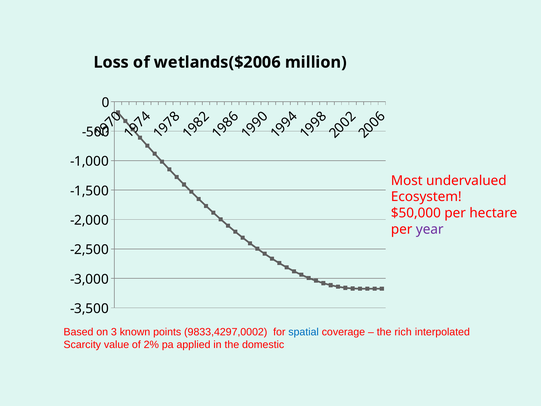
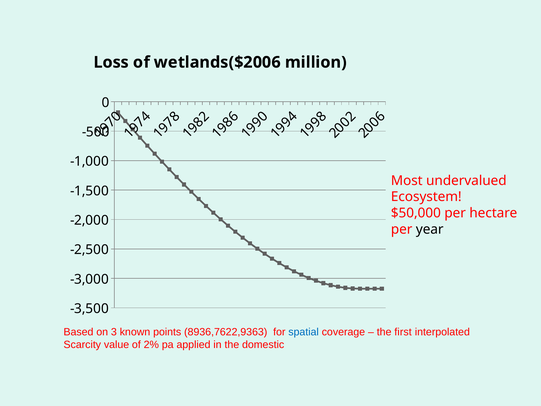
year colour: purple -> black
9833,4297,0002: 9833,4297,0002 -> 8936,7622,9363
rich: rich -> first
